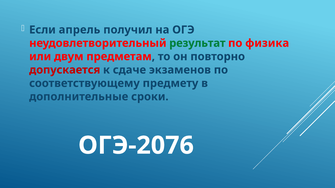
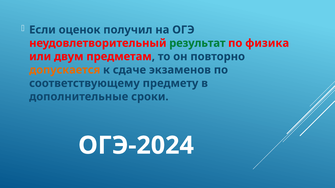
апрель: апрель -> оценок
допускается colour: red -> orange
ОГЭ-2076: ОГЭ-2076 -> ОГЭ-2024
